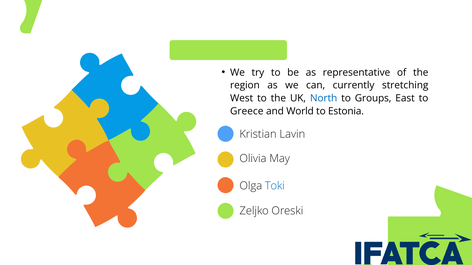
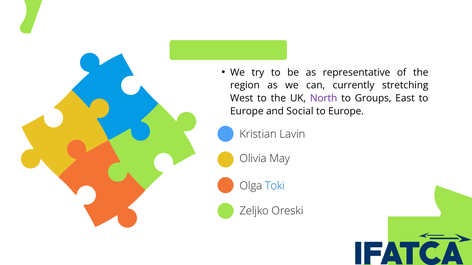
North colour: blue -> purple
Greece at (247, 111): Greece -> Europe
World: World -> Social
Estonia at (346, 111): Estonia -> Europe
